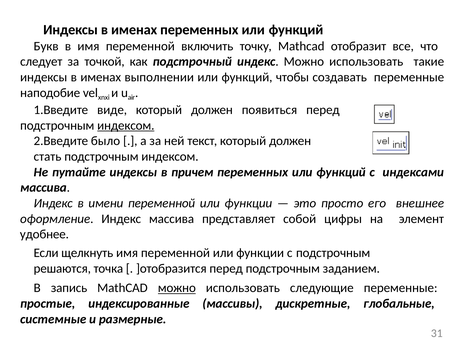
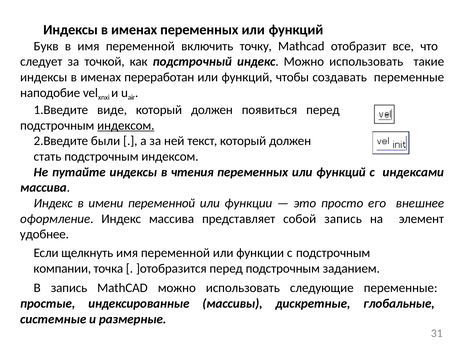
выполнении: выполнении -> переработан
было: было -> были
причем: причем -> чтения
собой цифры: цифры -> запись
решаются: решаются -> компании
можно at (177, 288) underline: present -> none
